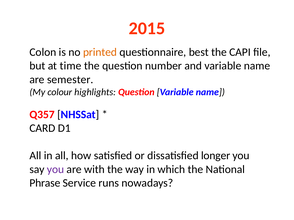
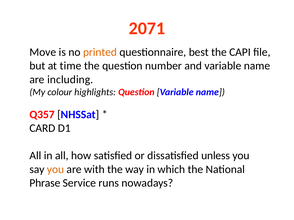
2015: 2015 -> 2071
Colon: Colon -> Move
semester: semester -> including
longer: longer -> unless
you at (56, 170) colour: purple -> orange
